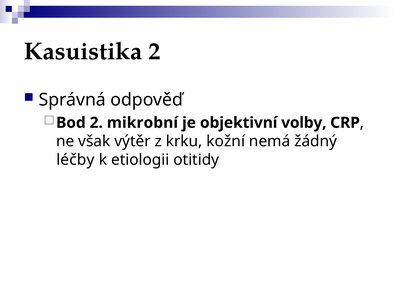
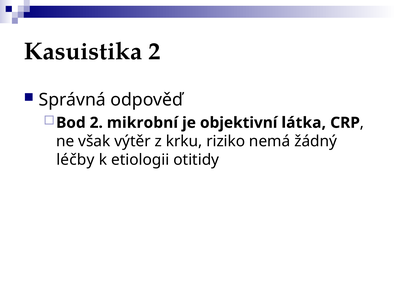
volby: volby -> látka
kožní: kožní -> riziko
